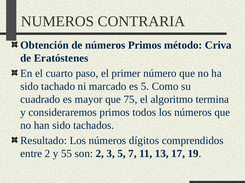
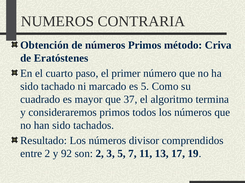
75: 75 -> 37
dígitos: dígitos -> divisor
55: 55 -> 92
